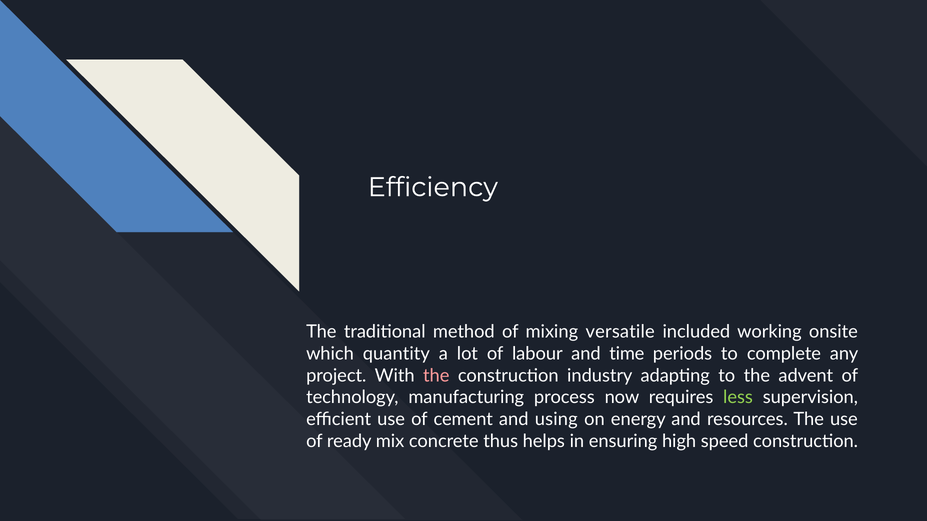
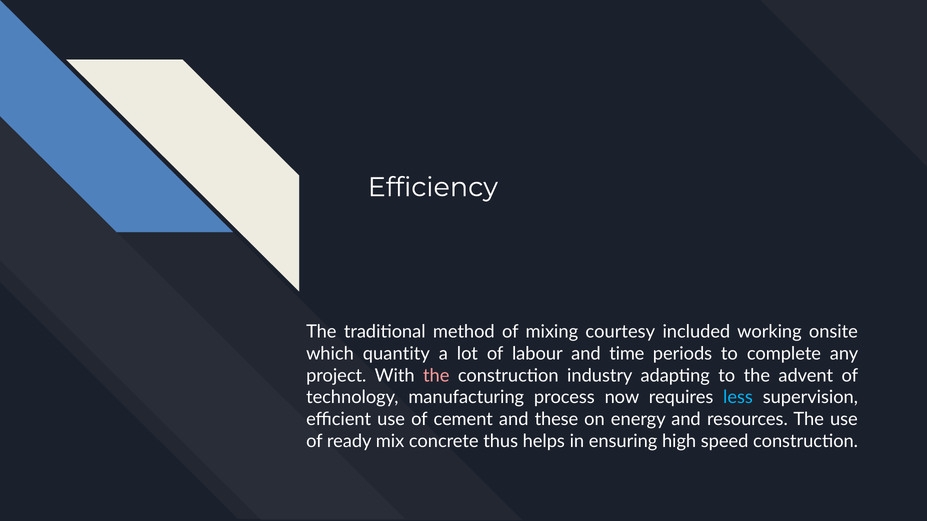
versatile: versatile -> courtesy
less colour: light green -> light blue
using: using -> these
